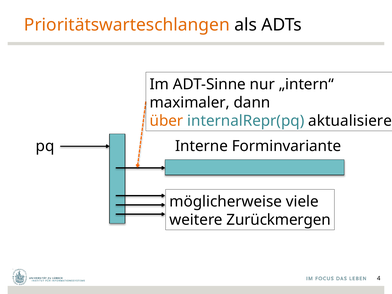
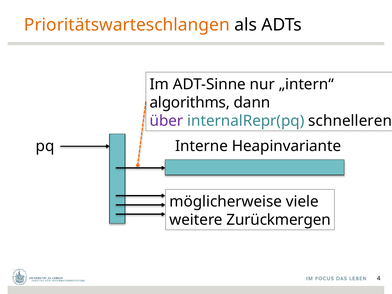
maximaler: maximaler -> algorithms
über colour: orange -> purple
aktualisiere: aktualisiere -> schnelleren
Forminvariante: Forminvariante -> Heapinvariante
